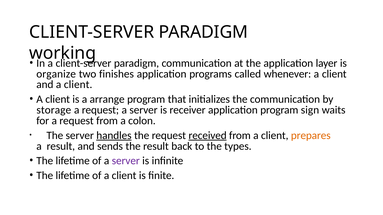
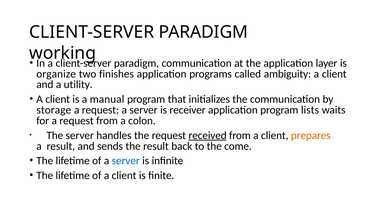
whenever: whenever -> ambiguity
and a client: client -> utility
arrange: arrange -> manual
sign: sign -> lists
handles underline: present -> none
types: types -> come
server at (126, 161) colour: purple -> blue
